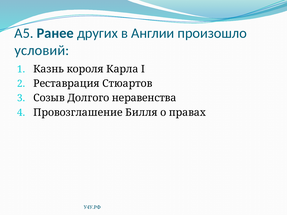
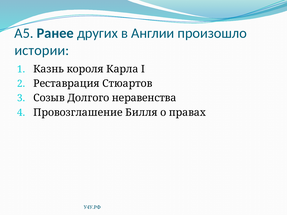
условий: условий -> истории
